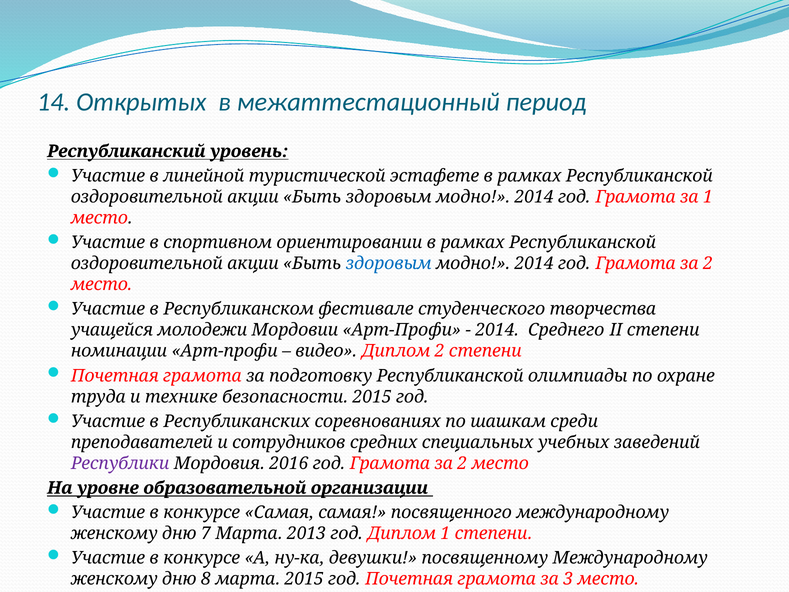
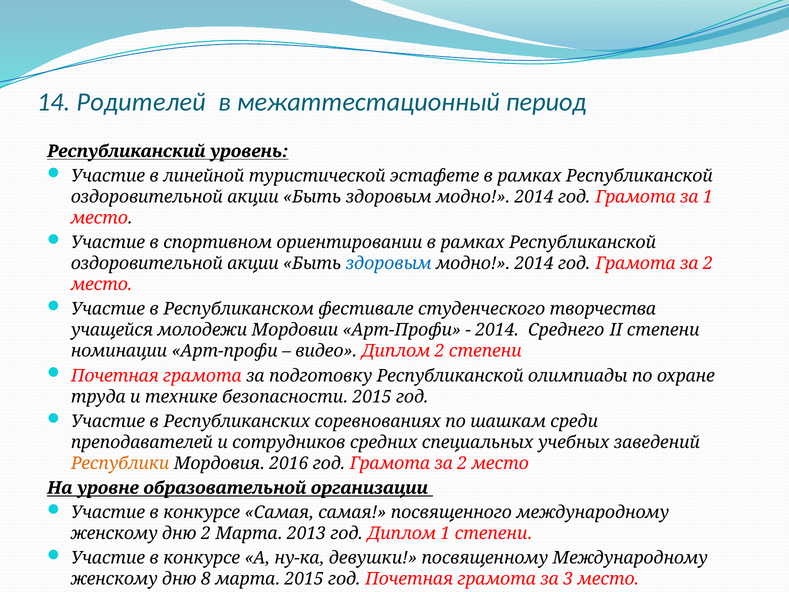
Открытых: Открытых -> Родителей
Республики colour: purple -> orange
дню 7: 7 -> 2
